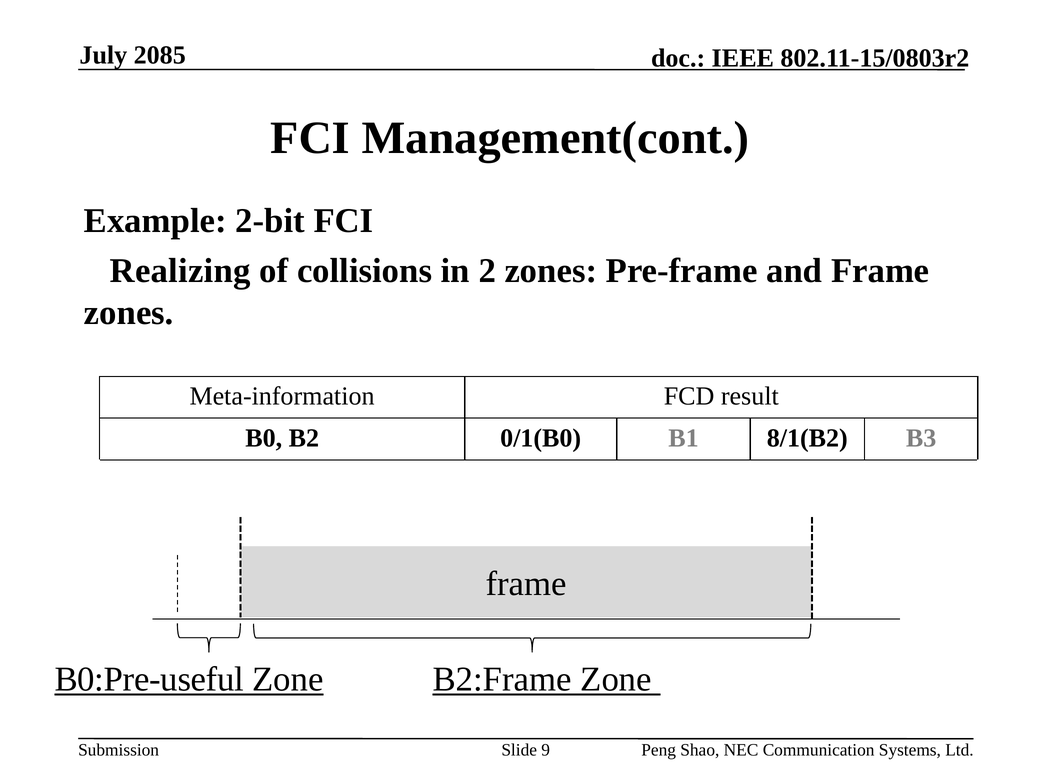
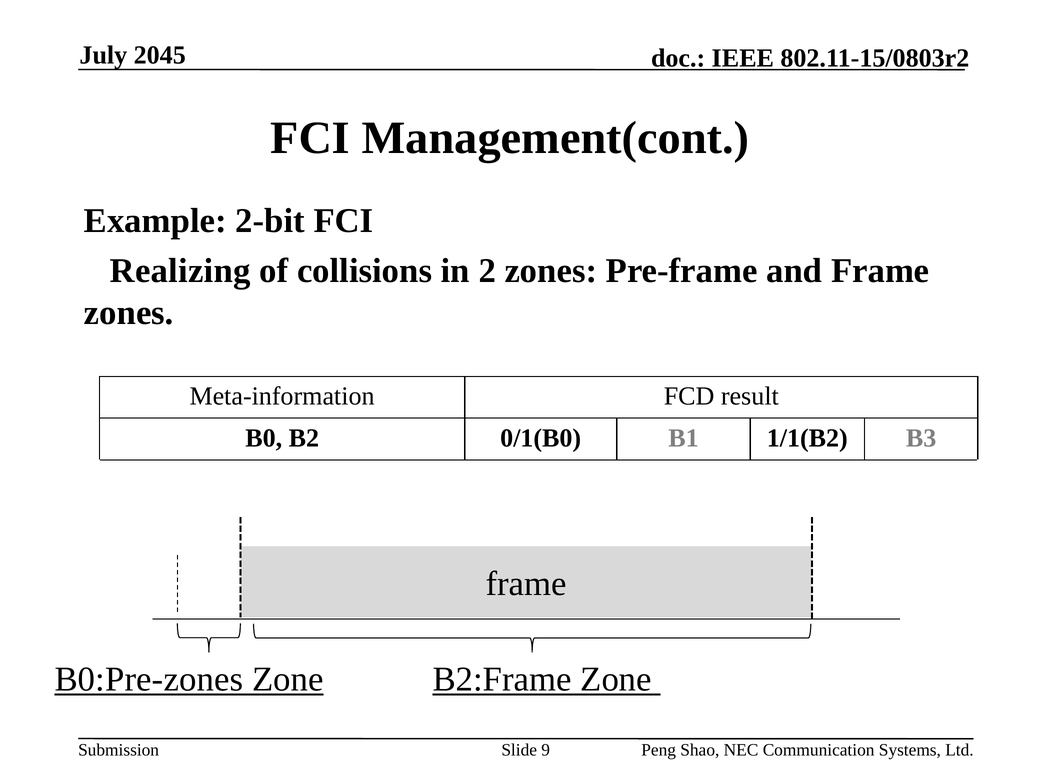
2085: 2085 -> 2045
8/1(B2: 8/1(B2 -> 1/1(B2
B0:Pre-useful: B0:Pre-useful -> B0:Pre-zones
